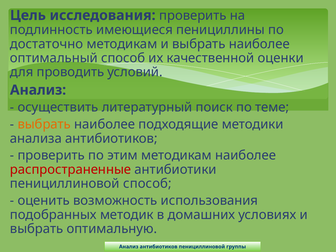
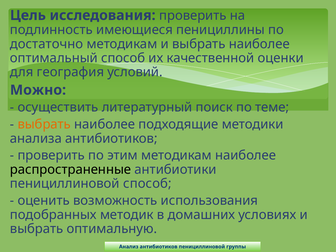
проводить: проводить -> география
Анализ at (38, 90): Анализ -> Можно
распространенные colour: red -> black
